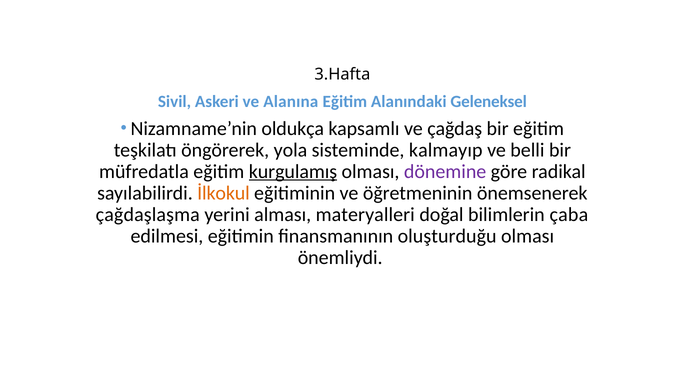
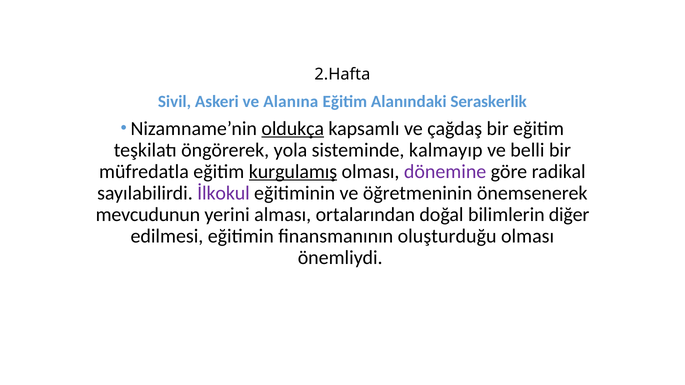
3.Hafta: 3.Hafta -> 2.Hafta
Geleneksel: Geleneksel -> Seraskerlik
oldukça underline: none -> present
İlkokul colour: orange -> purple
çağdaşlaşma: çağdaşlaşma -> mevcudunun
materyalleri: materyalleri -> ortalarından
çaba: çaba -> diğer
